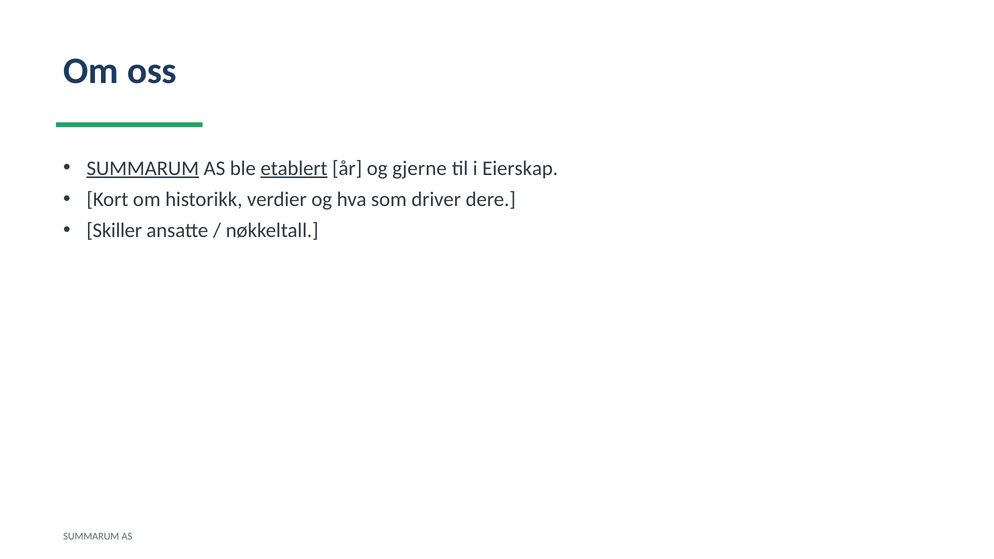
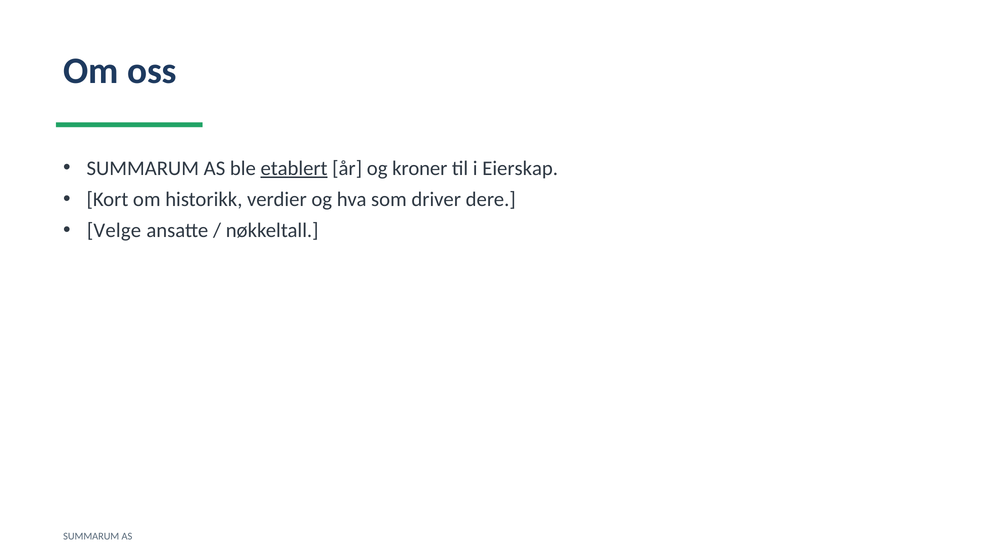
SUMMARUM at (143, 168) underline: present -> none
gjerne: gjerne -> kroner
Skiller: Skiller -> Velge
